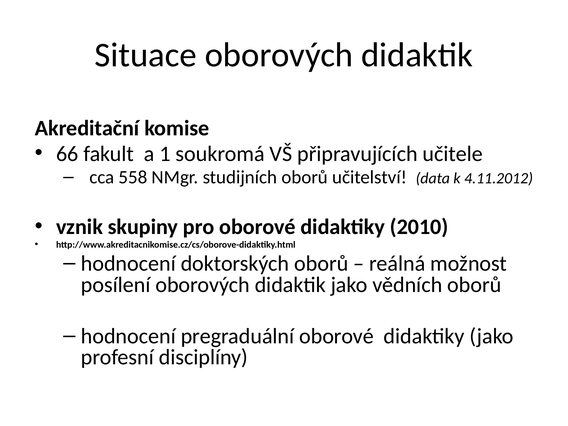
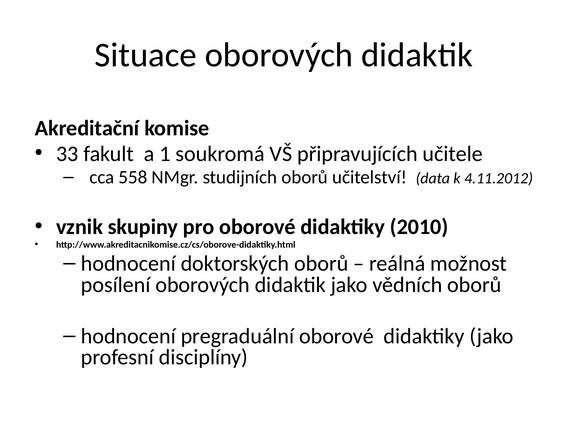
66: 66 -> 33
